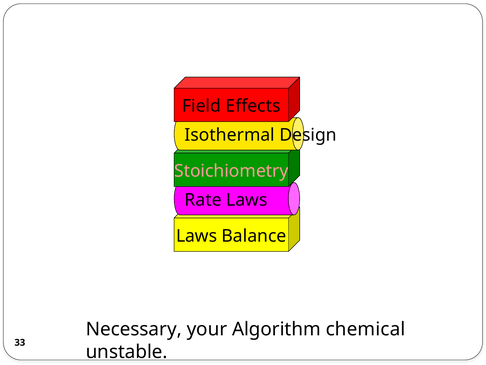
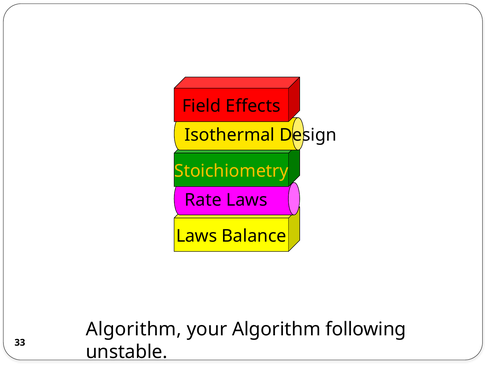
Stoichiometry colour: pink -> yellow
Necessary at (134, 329): Necessary -> Algorithm
chemical: chemical -> following
